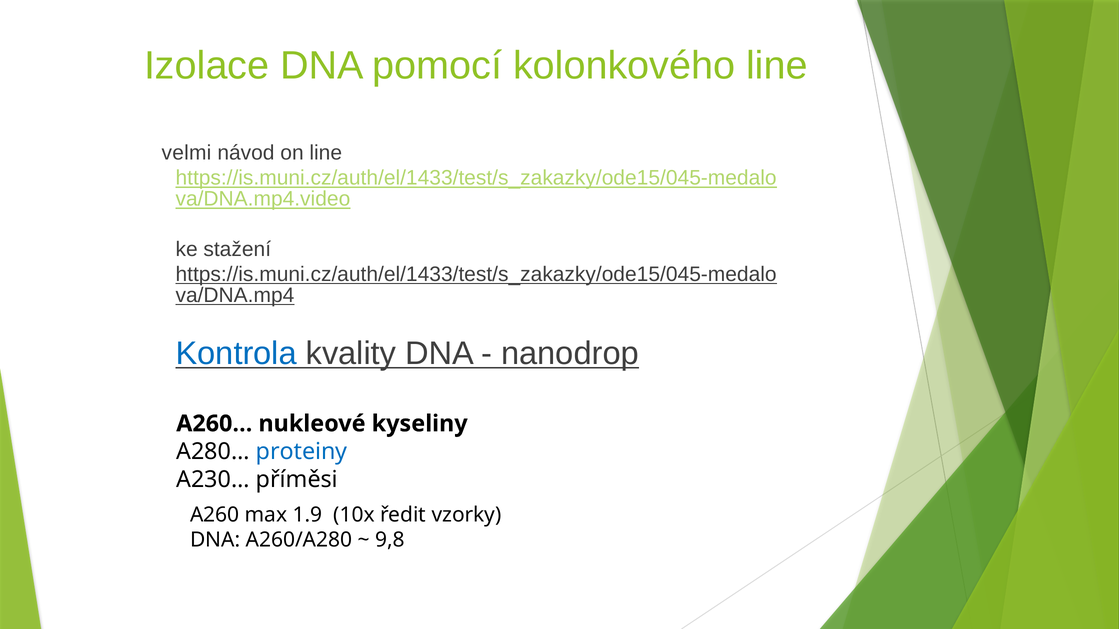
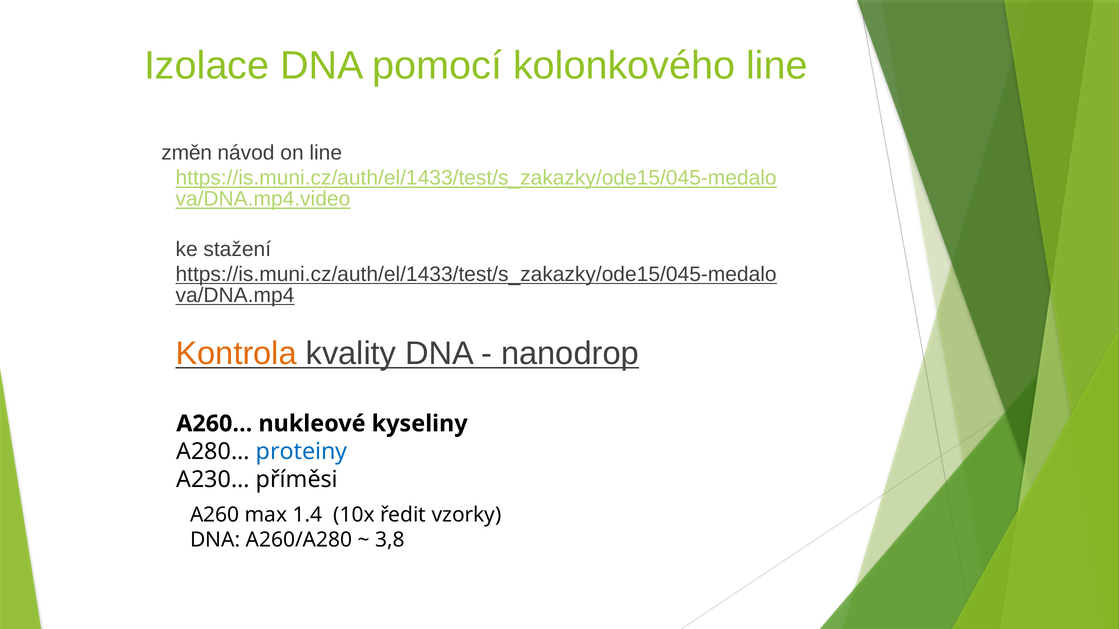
velmi: velmi -> změn
Kontrola colour: blue -> orange
1.9: 1.9 -> 1.4
9,8: 9,8 -> 3,8
